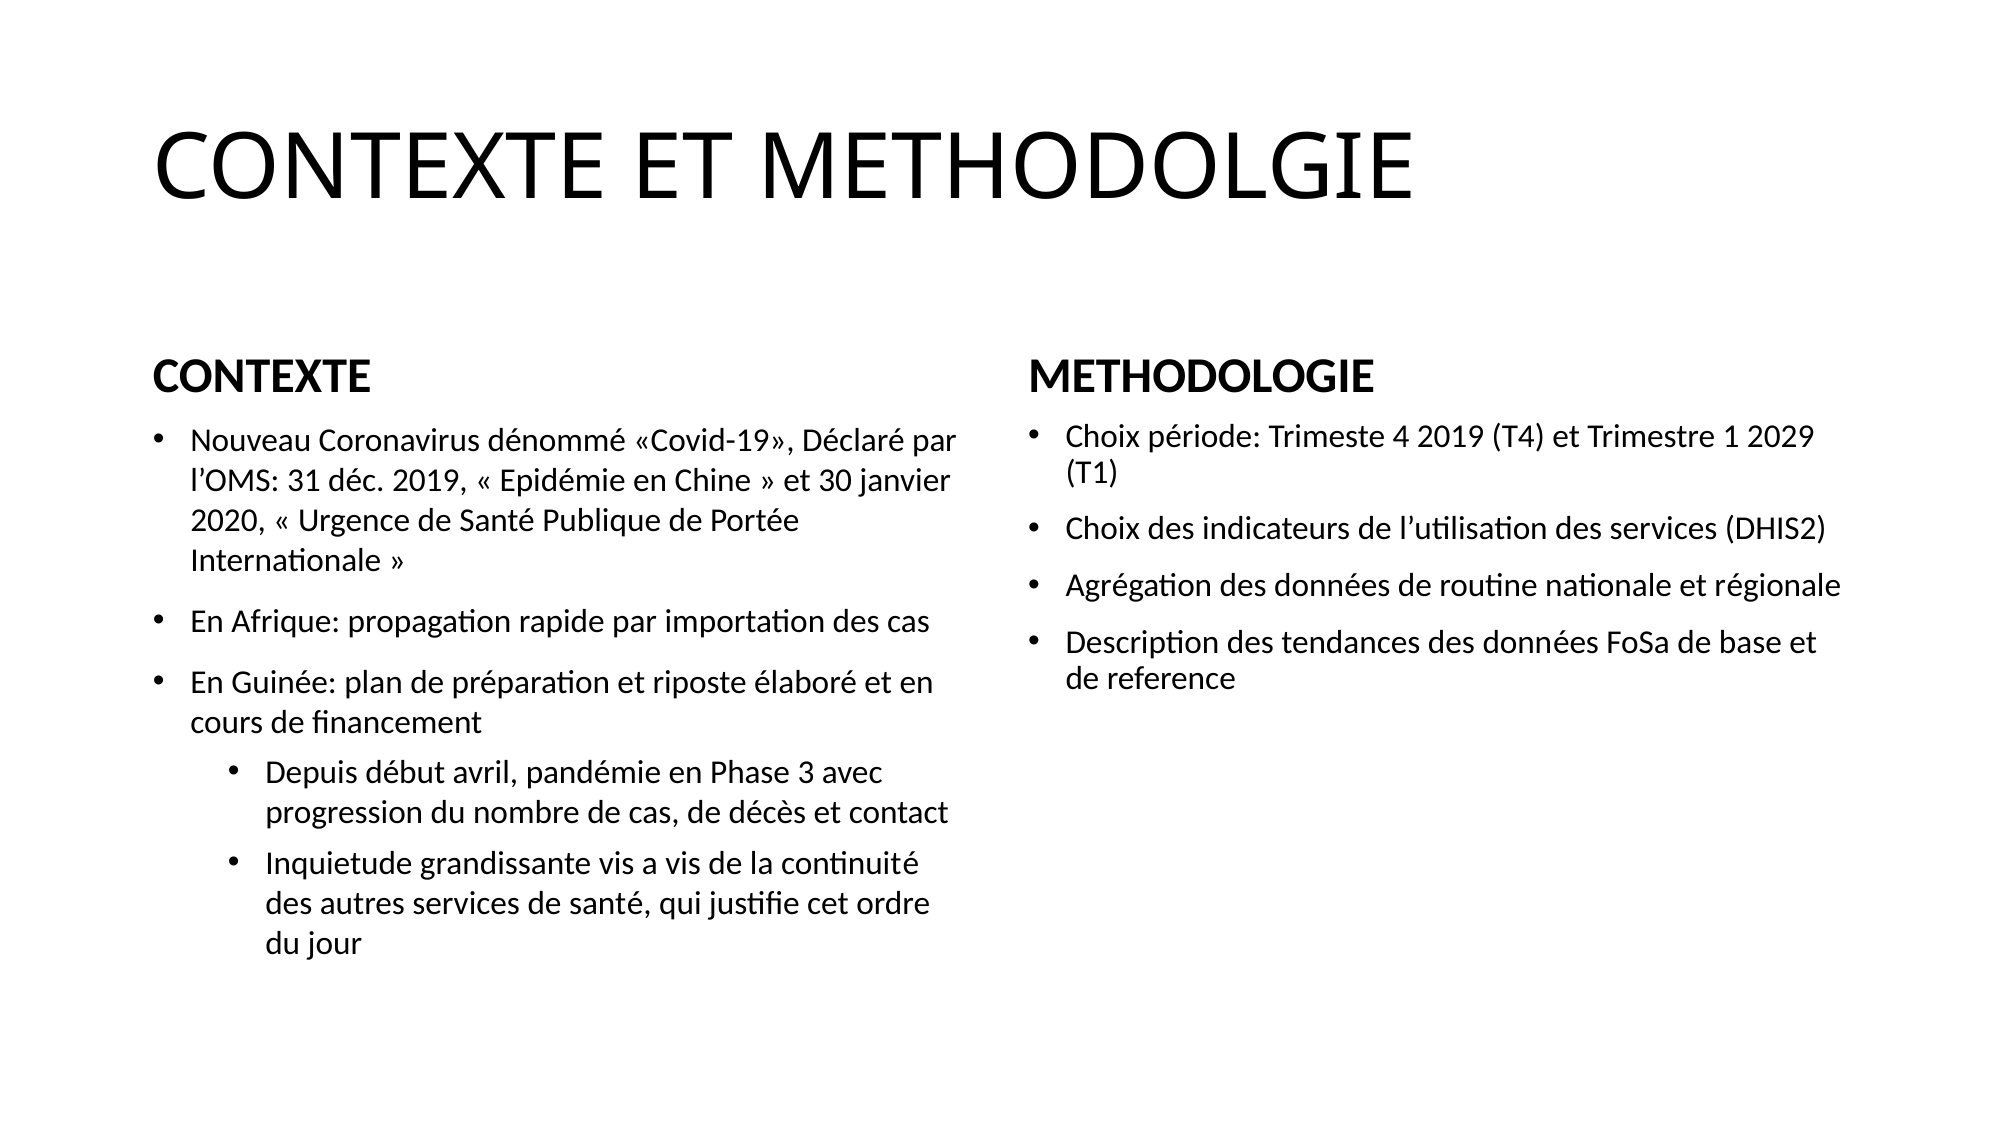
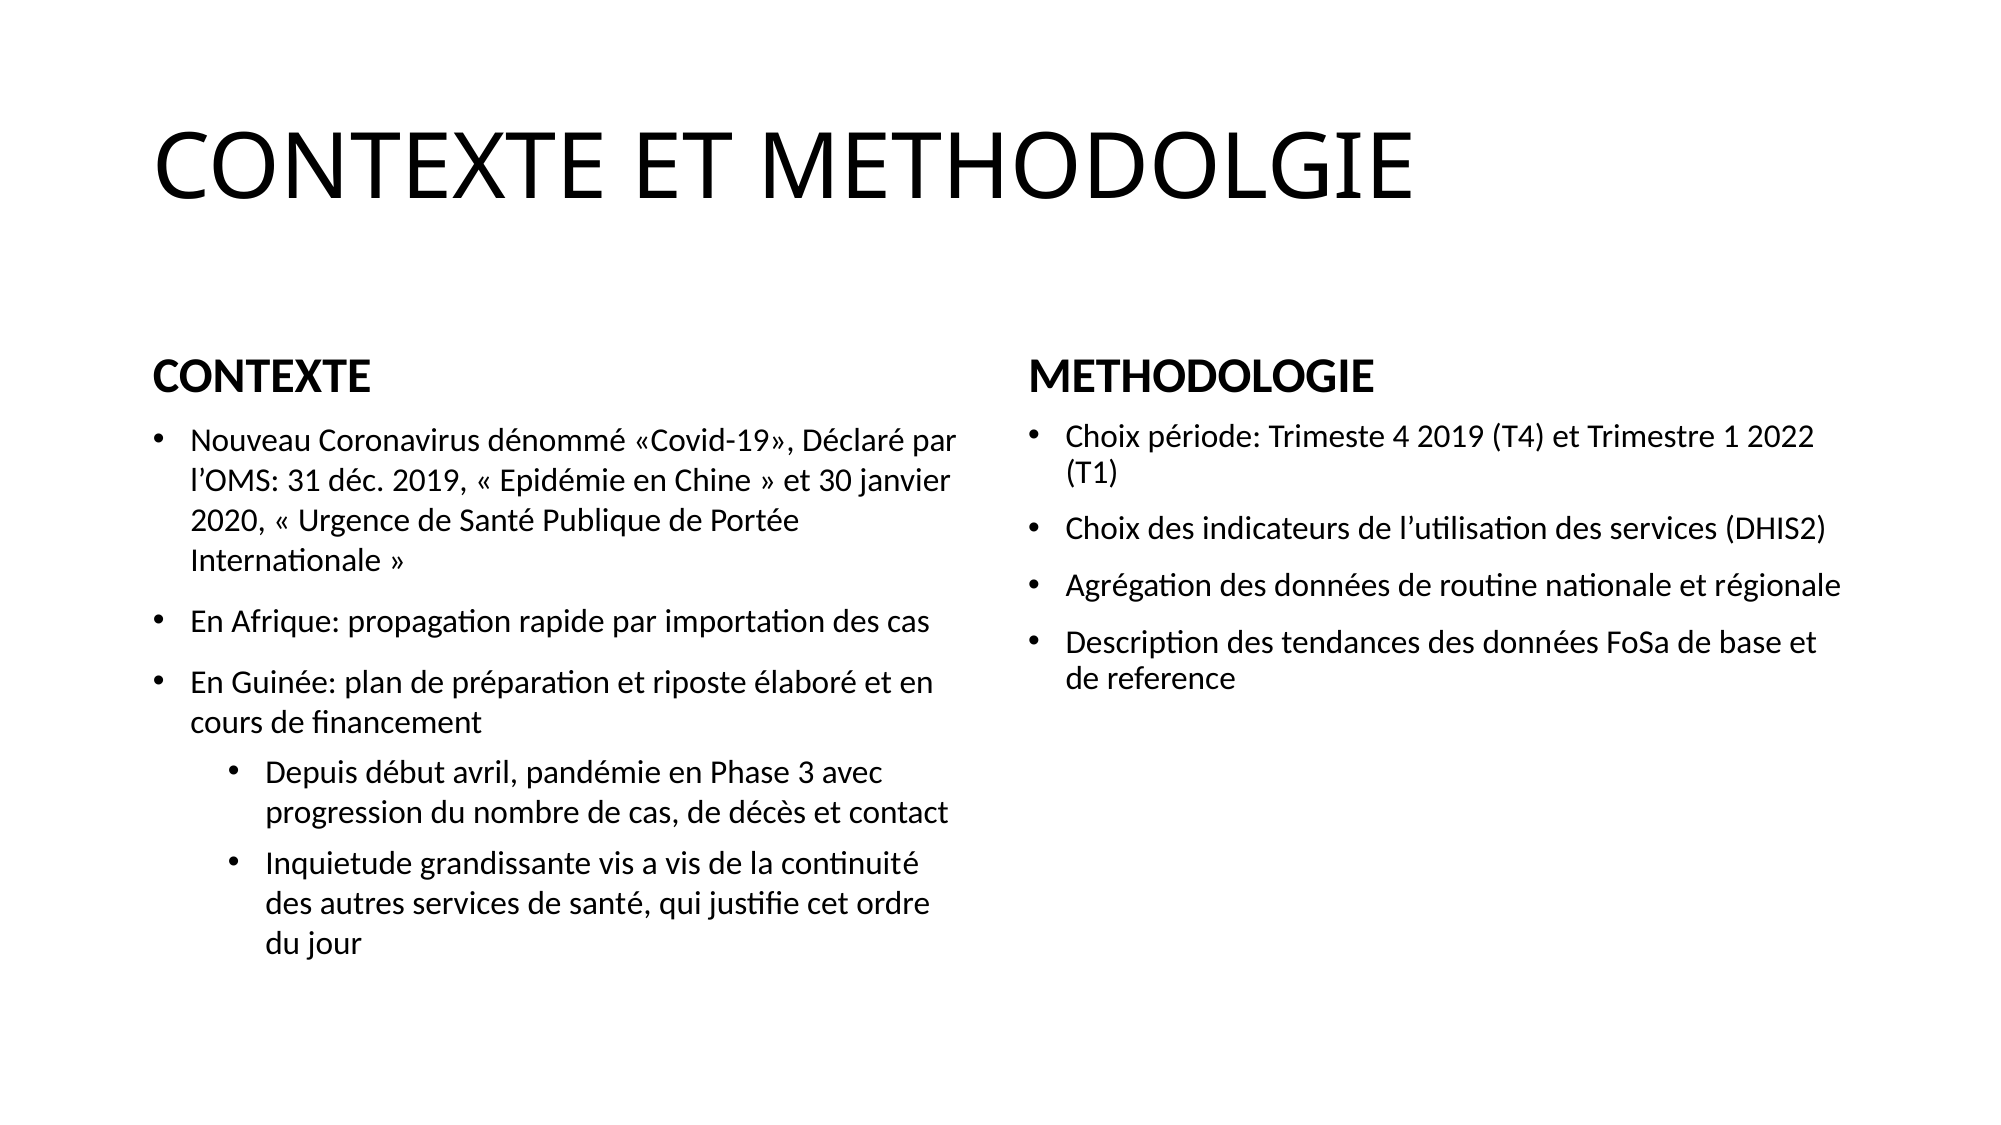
2029: 2029 -> 2022
